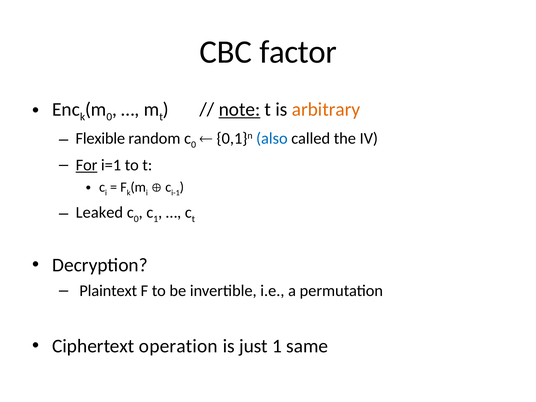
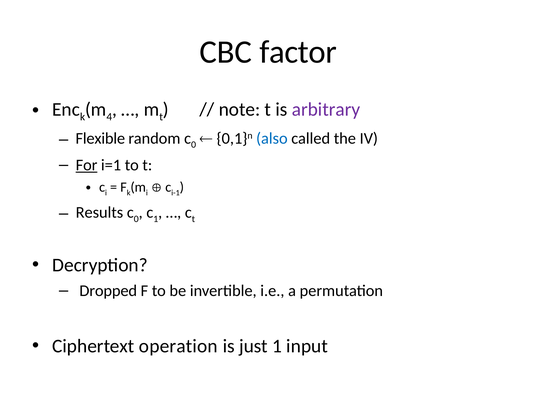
0 at (109, 117): 0 -> 4
note underline: present -> none
arbitrary colour: orange -> purple
Leaked: Leaked -> Results
Plaintext: Plaintext -> Dropped
same: same -> input
